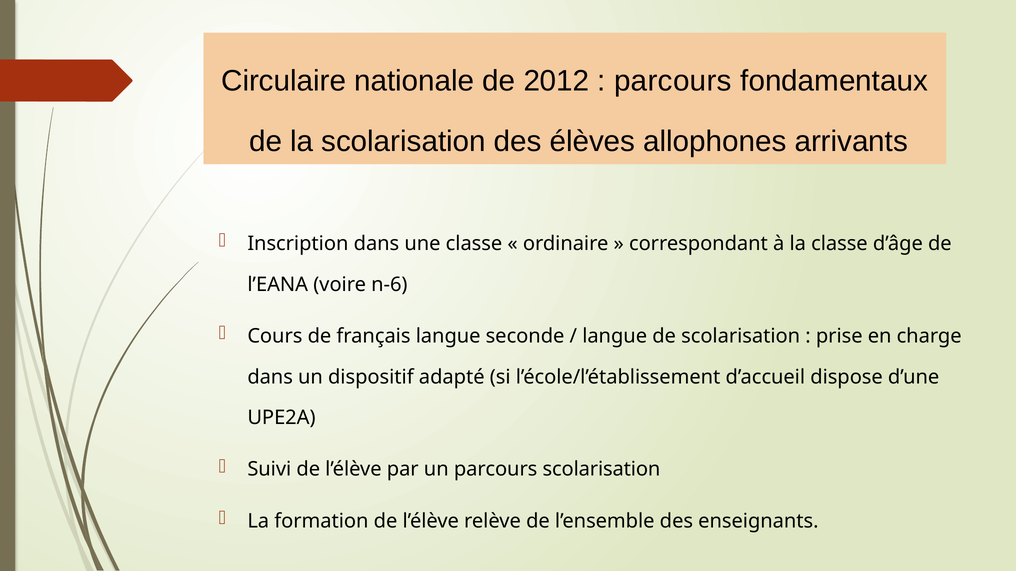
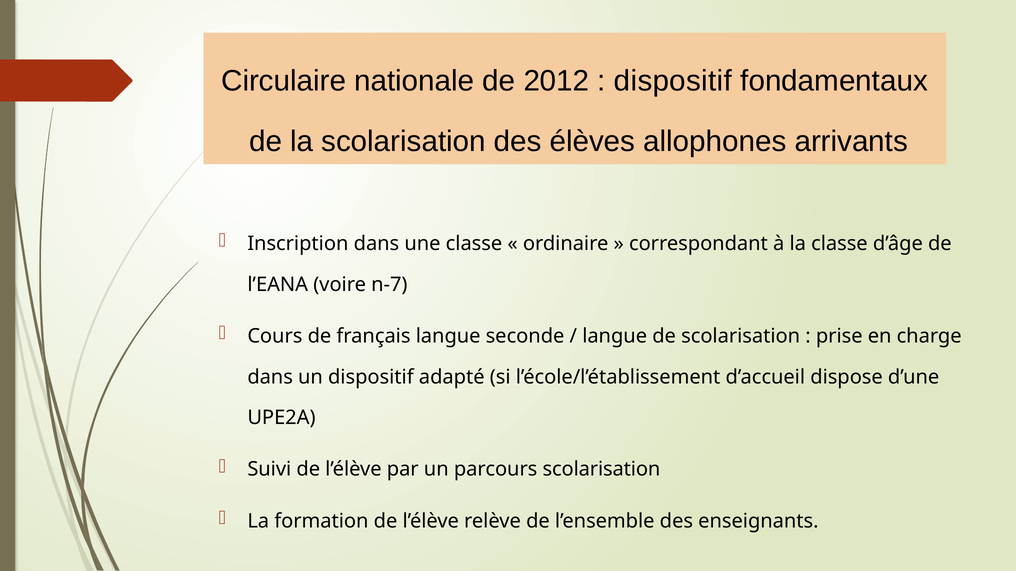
parcours at (673, 81): parcours -> dispositif
n-6: n-6 -> n-7
